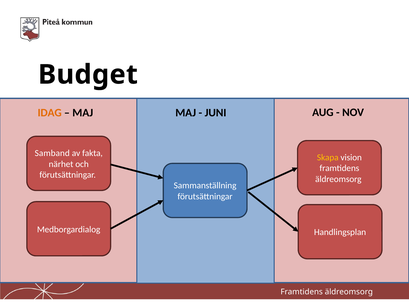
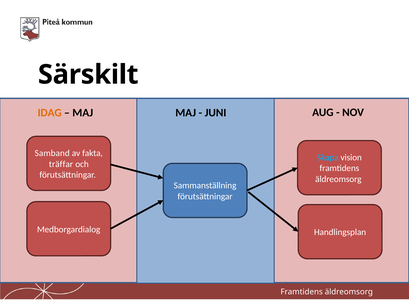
Budget: Budget -> Särskilt
Skapa colour: yellow -> light blue
närhet: närhet -> träffar
